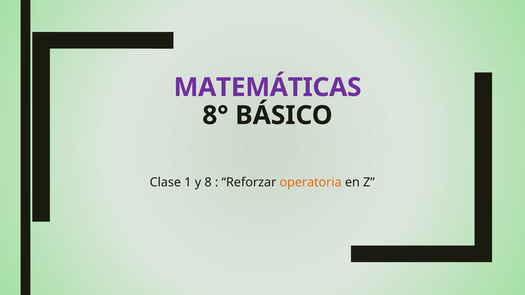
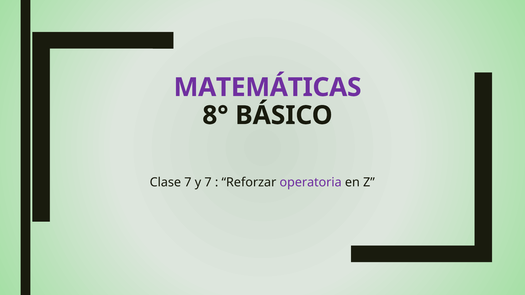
Clase 1: 1 -> 7
y 8: 8 -> 7
operatoria colour: orange -> purple
